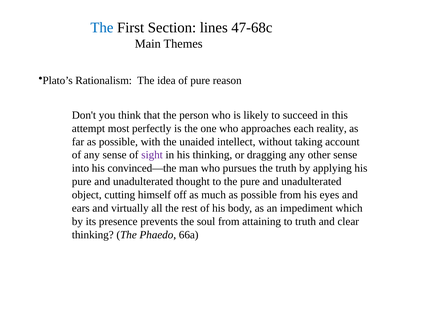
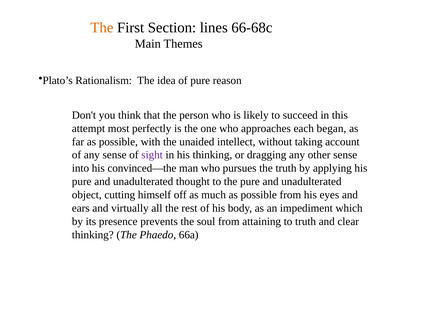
The at (102, 28) colour: blue -> orange
47-68c: 47-68c -> 66-68c
reality: reality -> began
